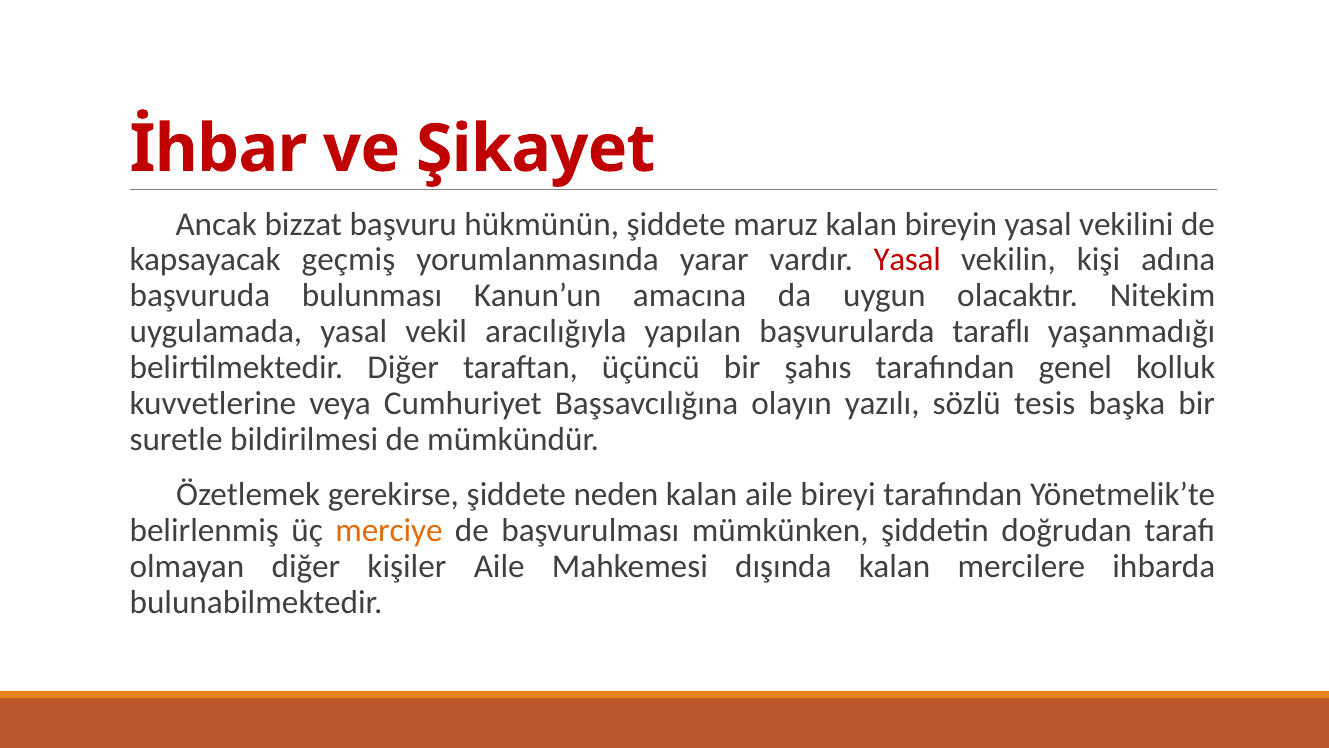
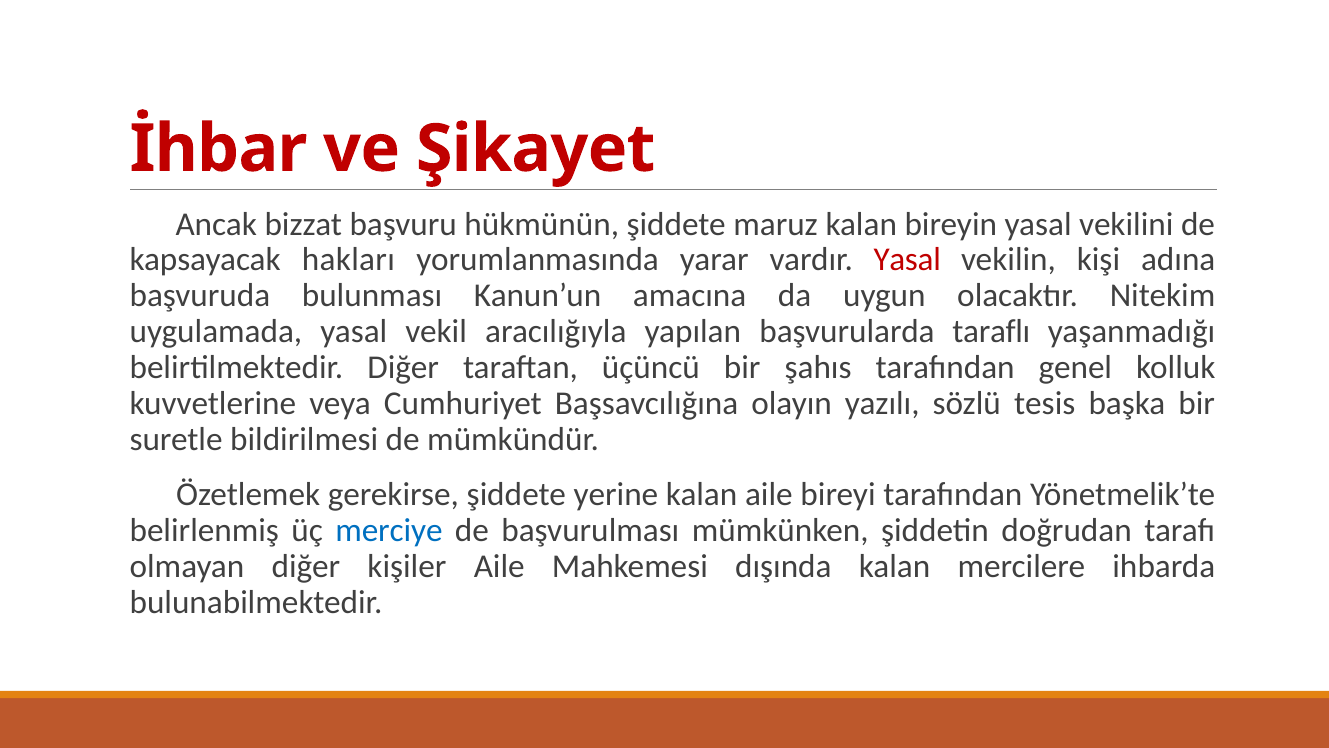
geçmiş: geçmiş -> hakları
neden: neden -> yerine
merciye colour: orange -> blue
